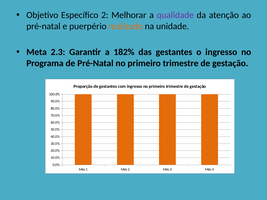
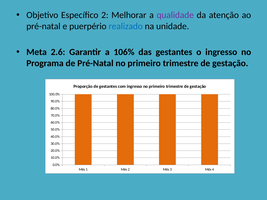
realizado colour: orange -> blue
2.3: 2.3 -> 2.6
182%: 182% -> 106%
